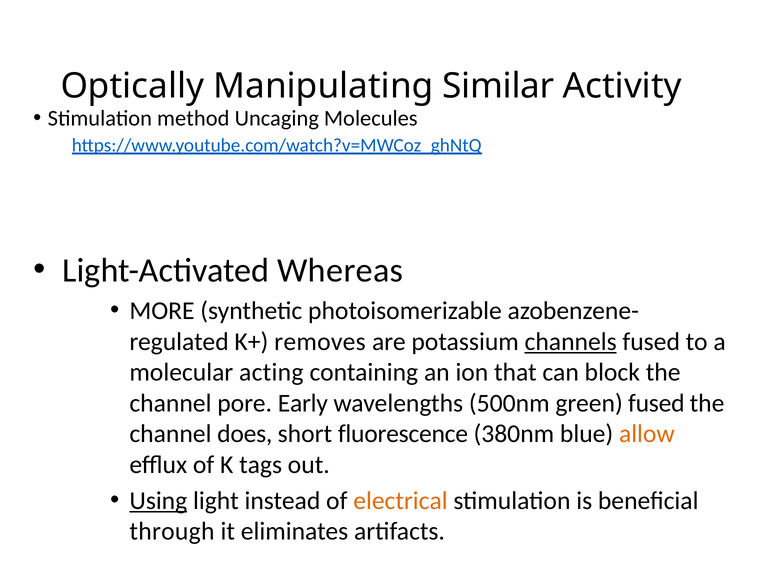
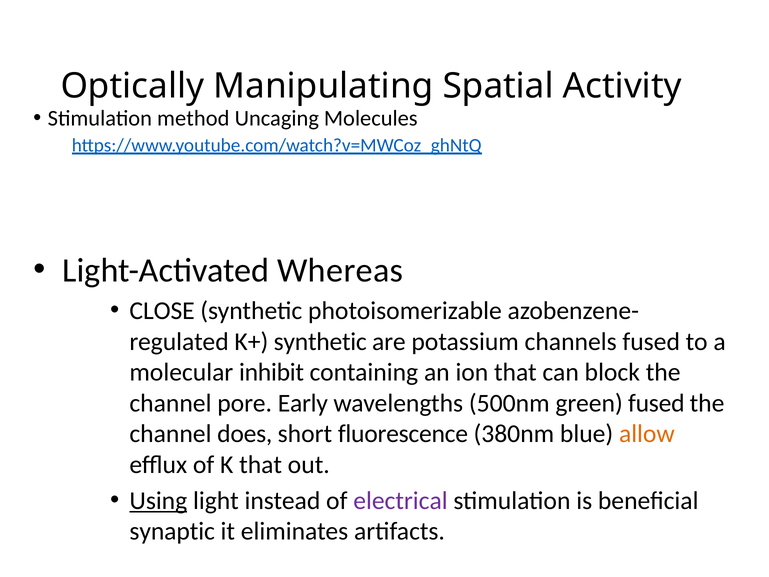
Similar: Similar -> Spatial
MORE: MORE -> CLOSE
K+ removes: removes -> synthetic
channels underline: present -> none
acting: acting -> inhibit
K tags: tags -> that
electrical colour: orange -> purple
through: through -> synaptic
